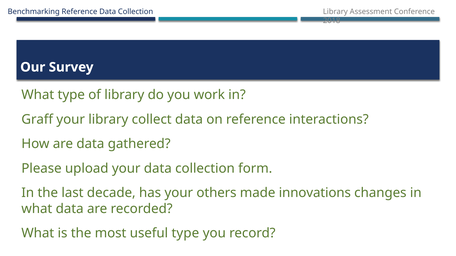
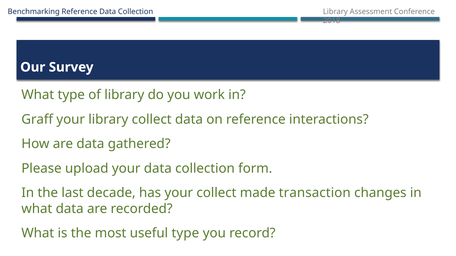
your others: others -> collect
innovations: innovations -> transaction
